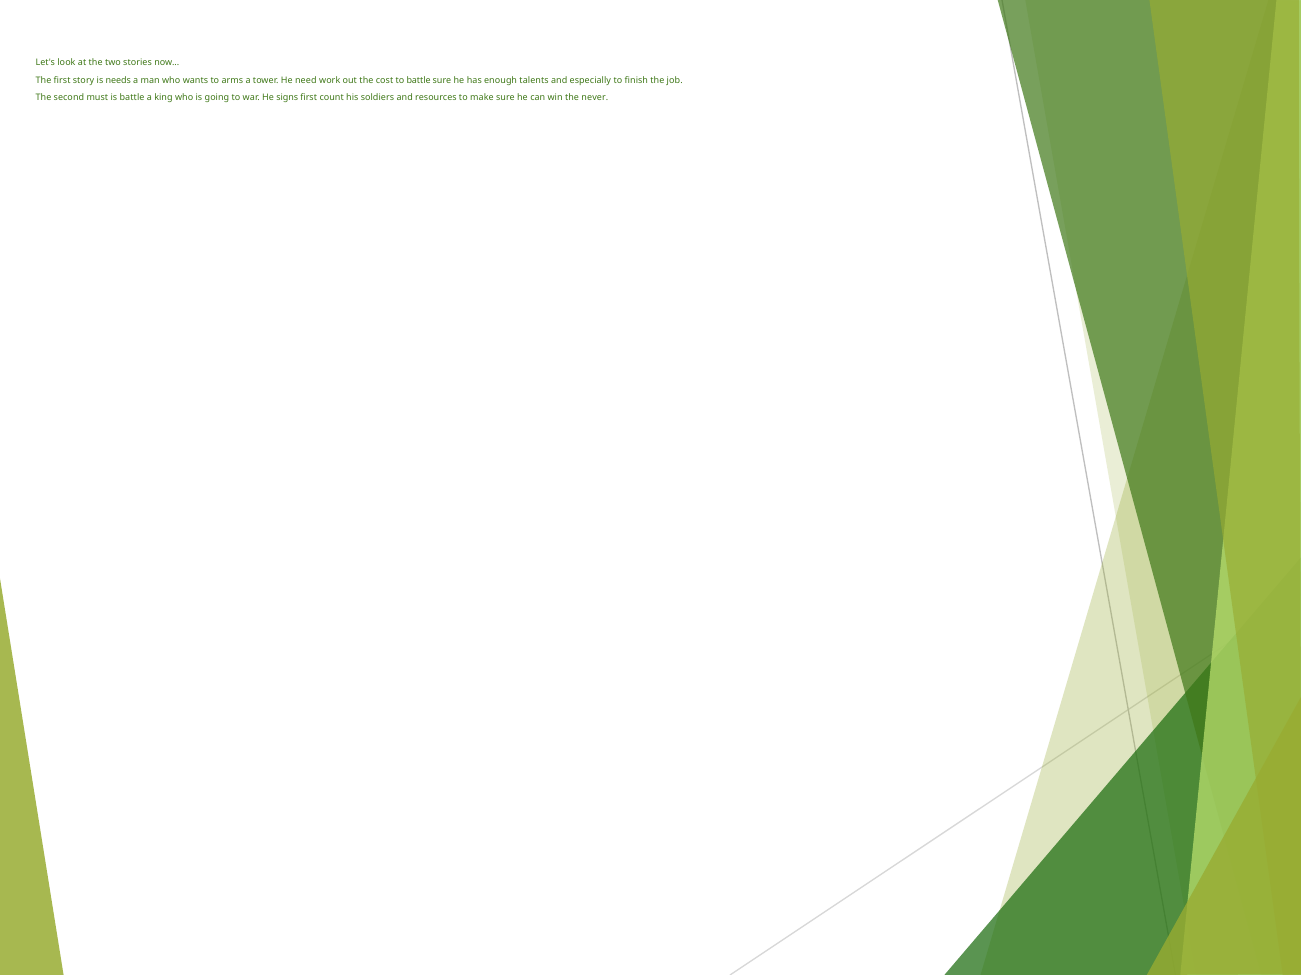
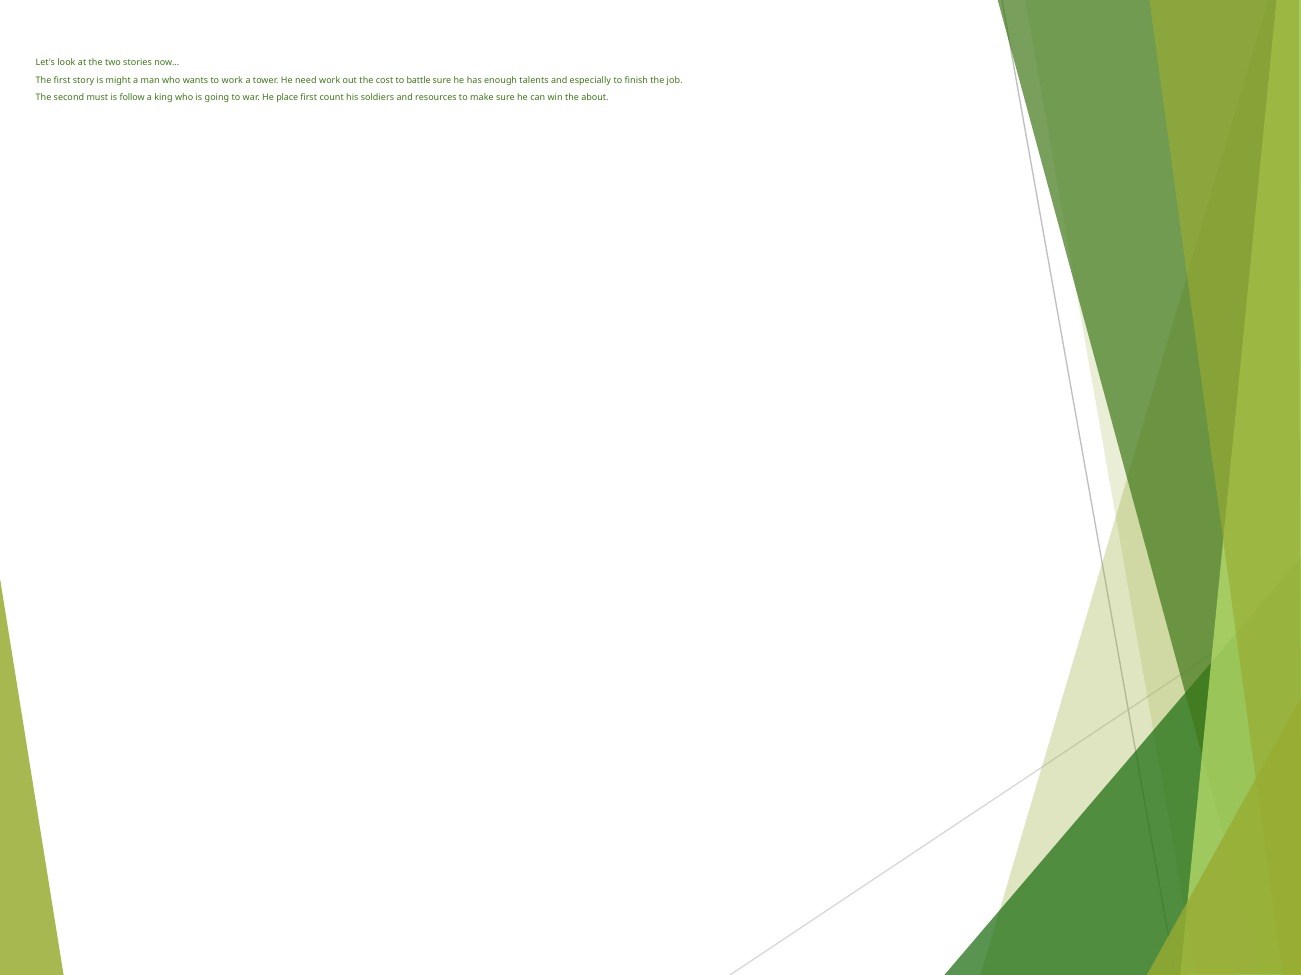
needs: needs -> might
to arms: arms -> work
is battle: battle -> follow
signs: signs -> place
never: never -> about
